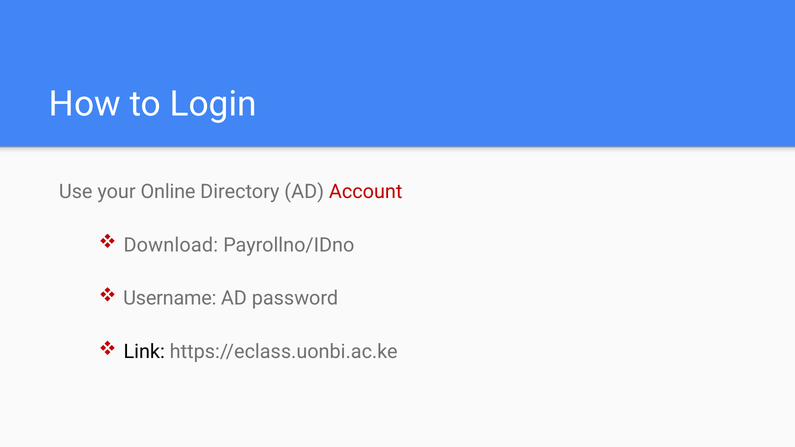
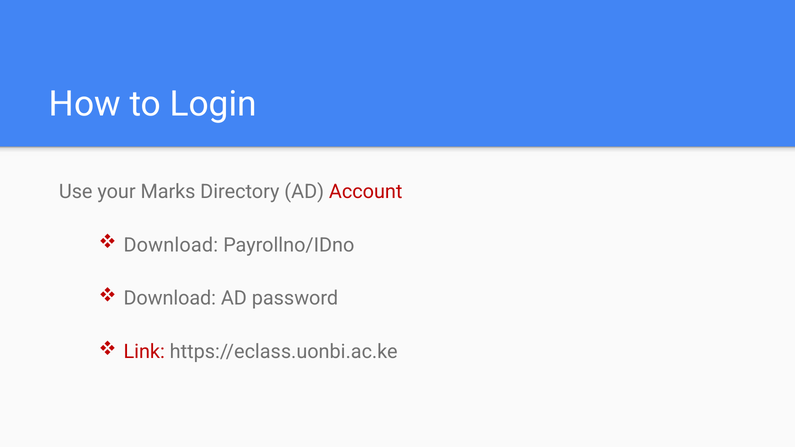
Online: Online -> Marks
Username at (170, 299): Username -> Download
Link colour: black -> red
